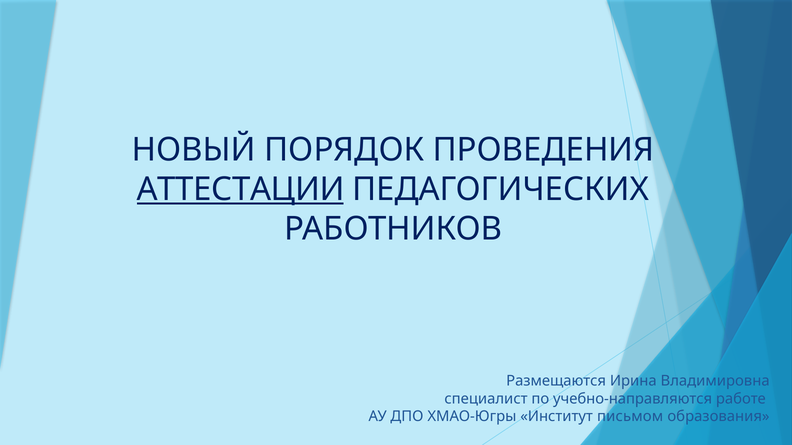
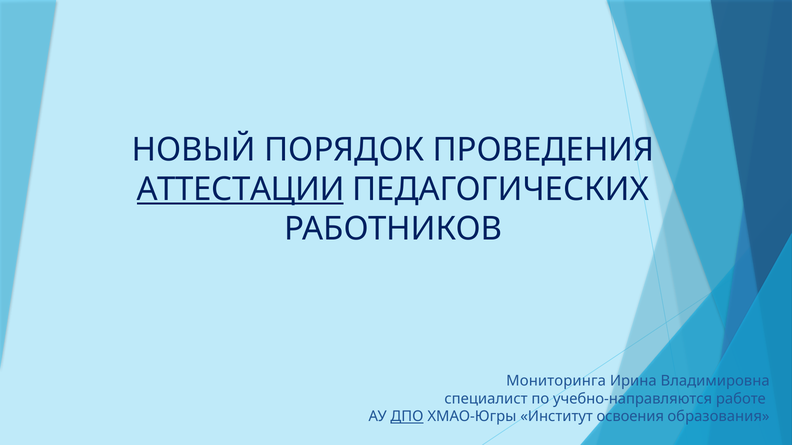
Размещаются: Размещаются -> Мониторинга
ДПО underline: none -> present
письмом: письмом -> освоения
